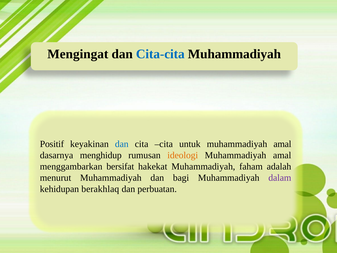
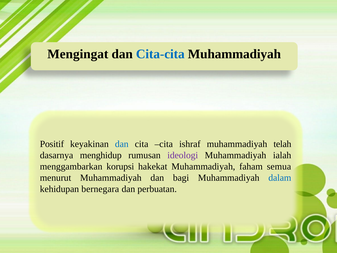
untuk: untuk -> ishraf
amal at (282, 144): amal -> telah
ideologi colour: orange -> purple
amal at (282, 155): amal -> ialah
bersifat: bersifat -> korupsi
adalah: adalah -> semua
dalam colour: purple -> blue
berakhlaq: berakhlaq -> bernegara
